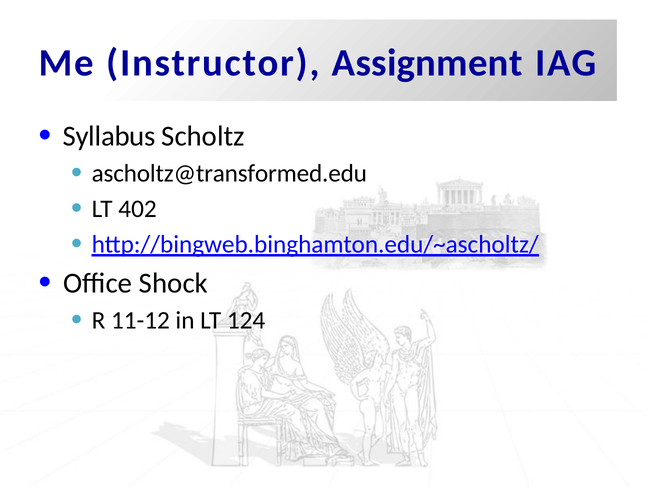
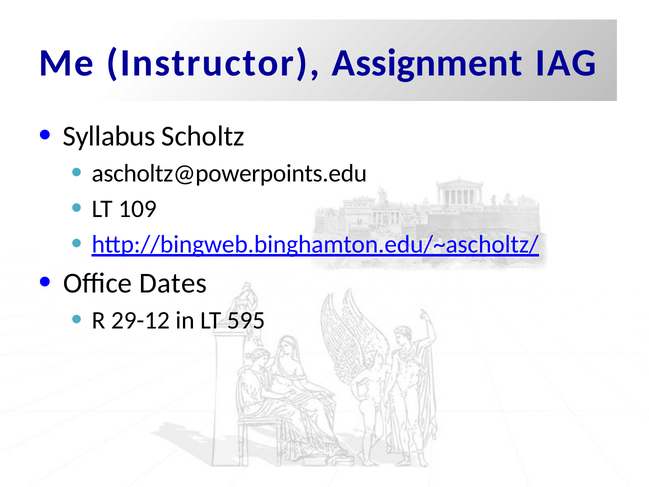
ascholtz@transformed.edu: ascholtz@transformed.edu -> ascholtz@powerpoints.edu
402: 402 -> 109
Shock: Shock -> Dates
11-12: 11-12 -> 29-12
124: 124 -> 595
